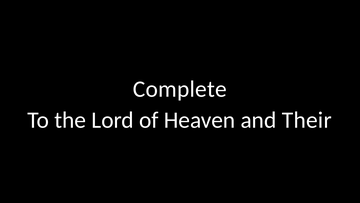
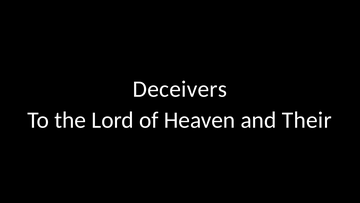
Complete: Complete -> Deceivers
